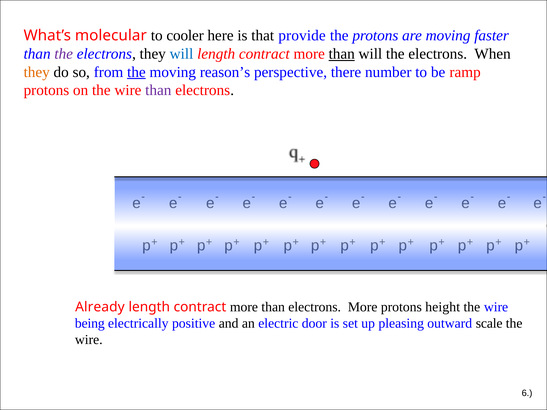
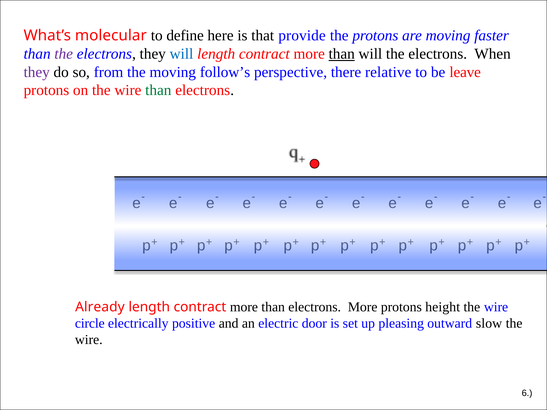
cooler: cooler -> define
they at (37, 72) colour: orange -> purple
the at (136, 72) underline: present -> none
reason’s: reason’s -> follow’s
number: number -> relative
ramp: ramp -> leave
than at (158, 90) colour: purple -> green
being: being -> circle
scale: scale -> slow
